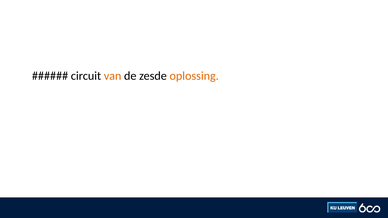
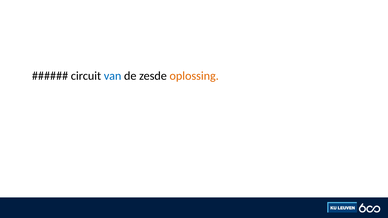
van colour: orange -> blue
